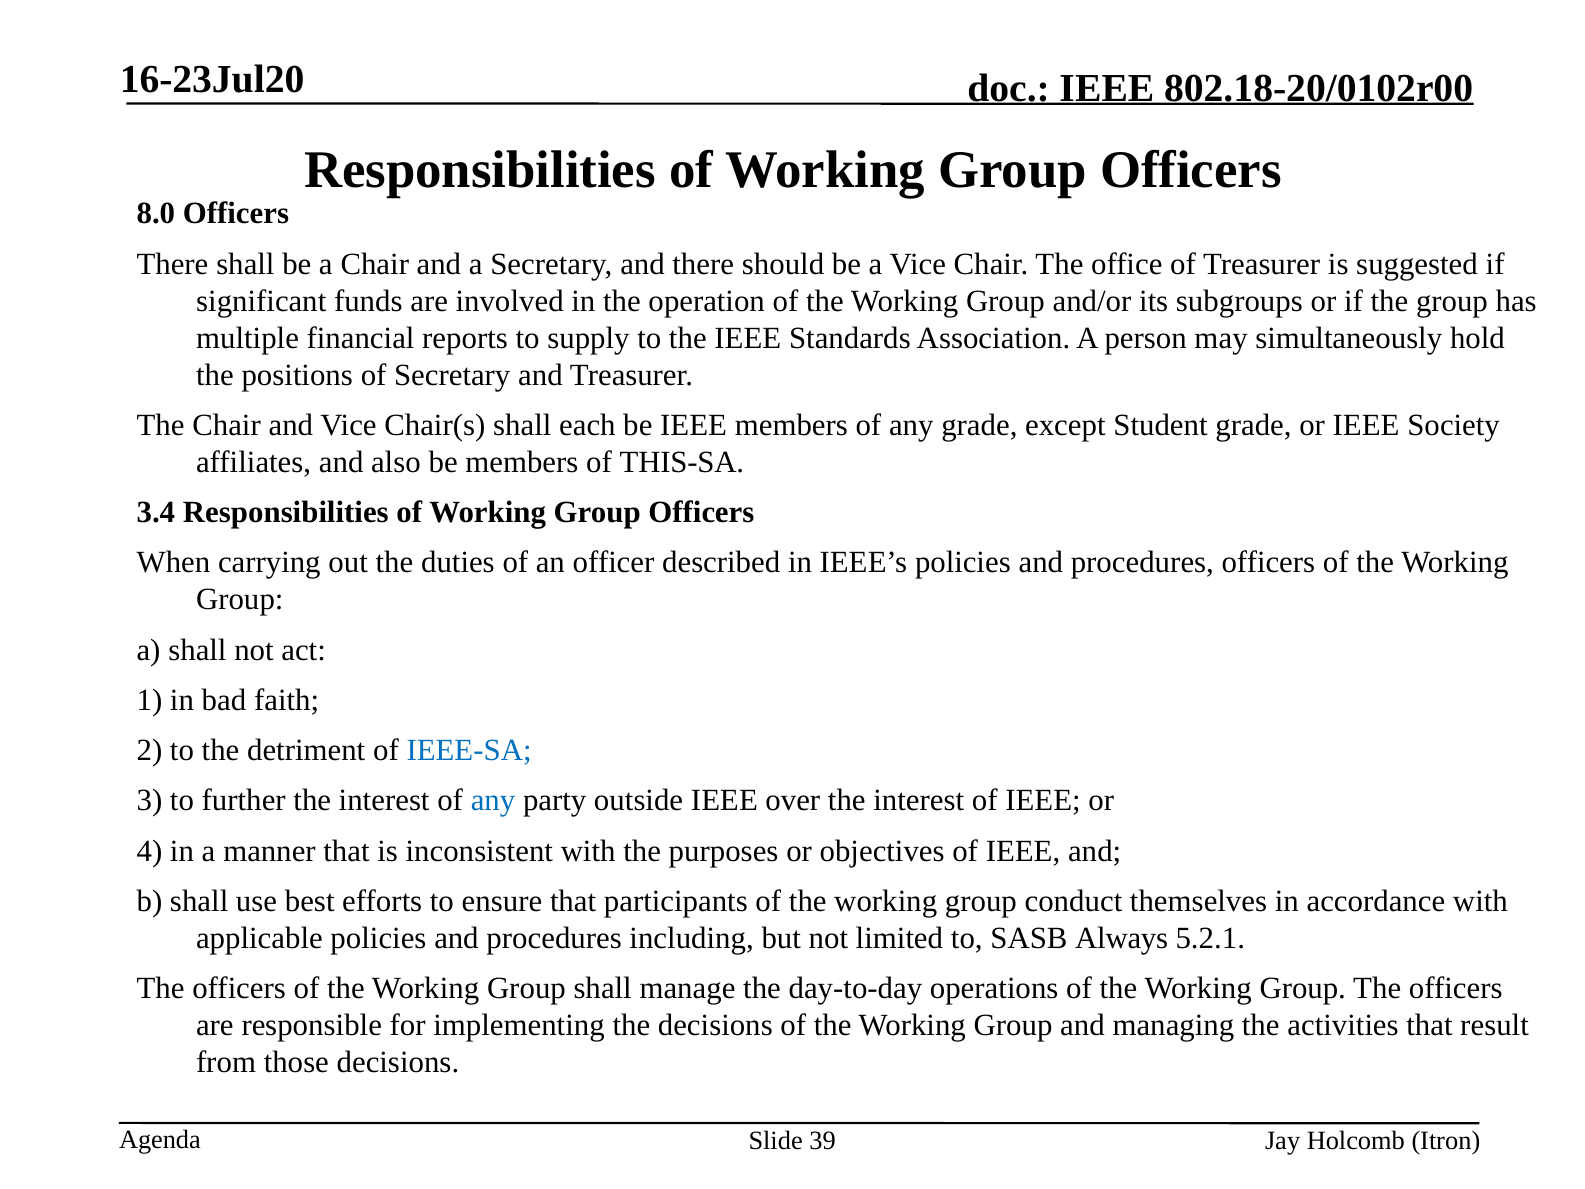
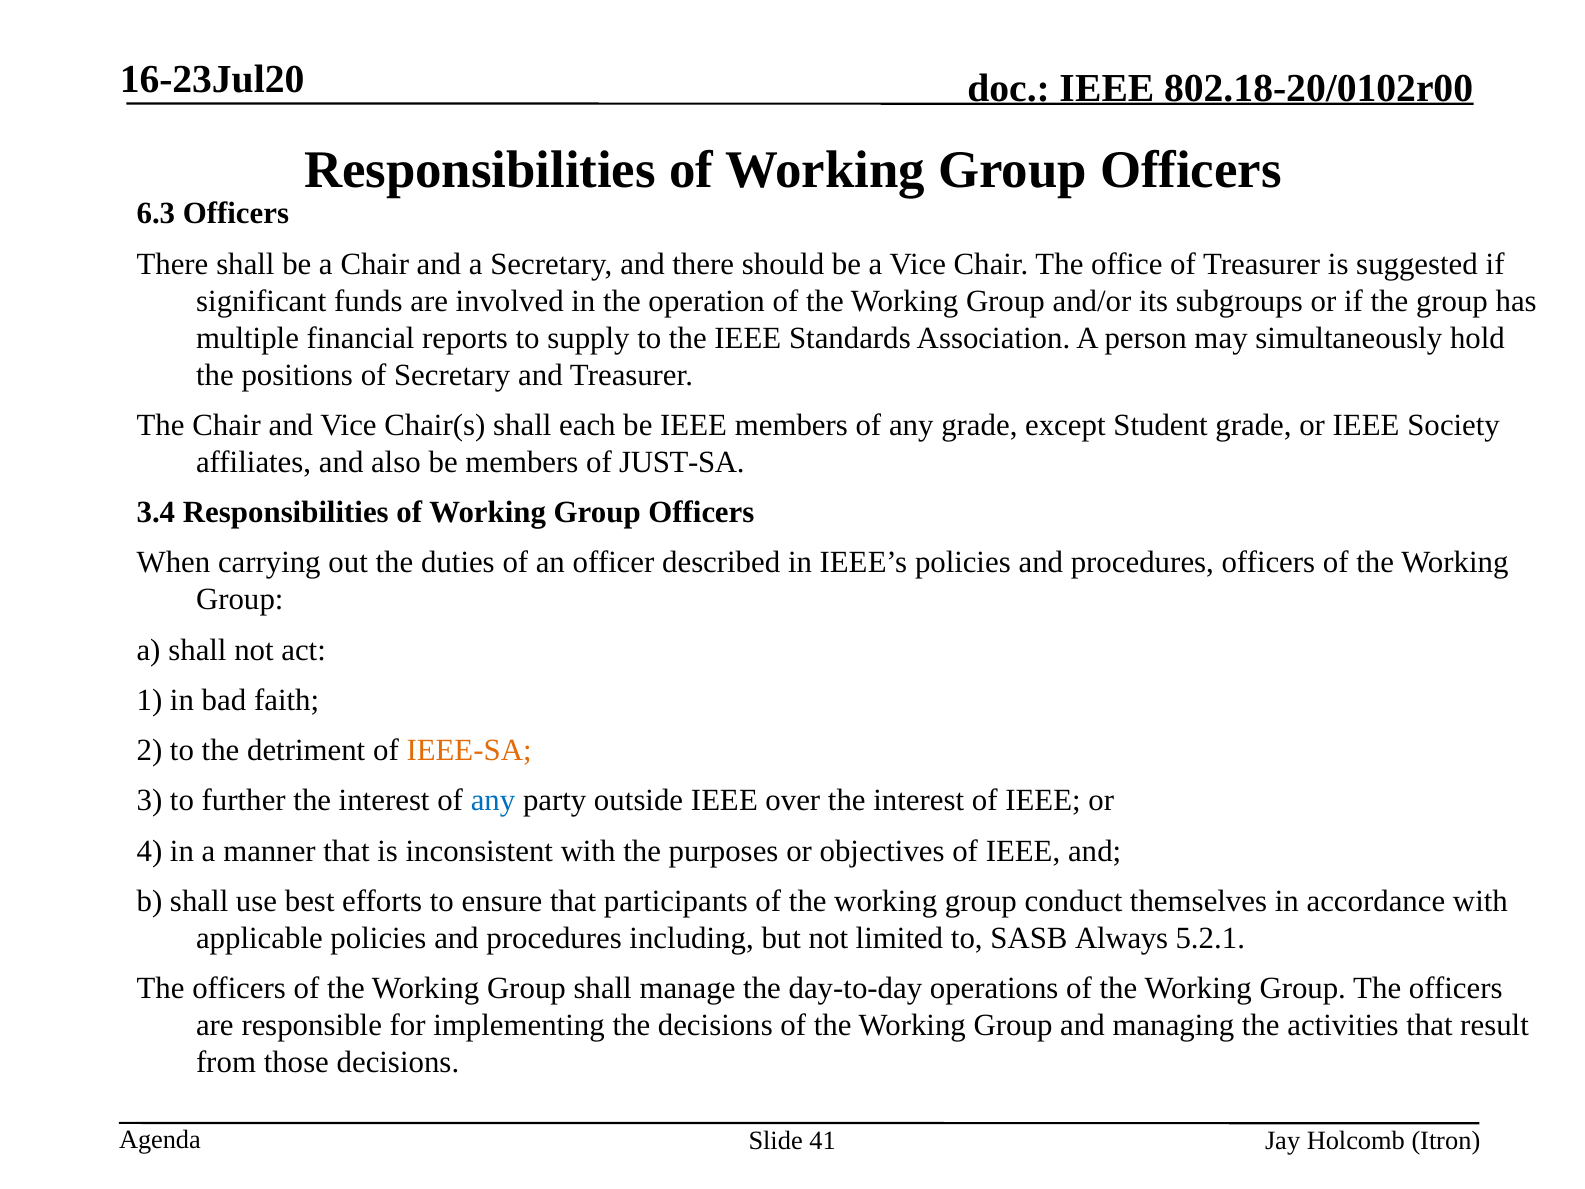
8.0: 8.0 -> 6.3
THIS-SA: THIS-SA -> JUST-SA
IEEE-SA colour: blue -> orange
39: 39 -> 41
